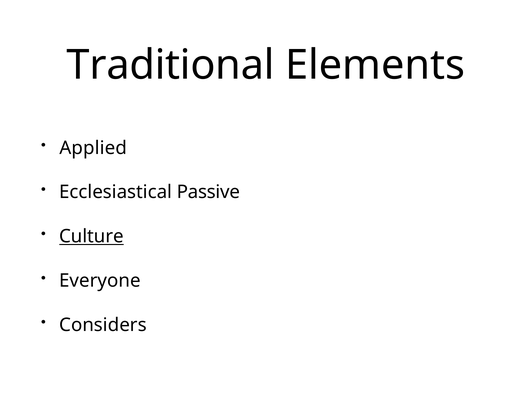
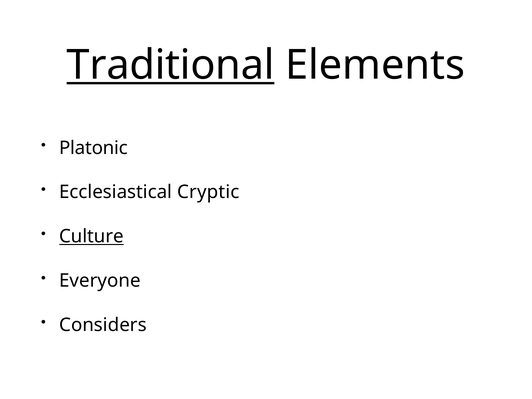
Traditional underline: none -> present
Applied: Applied -> Platonic
Passive: Passive -> Cryptic
